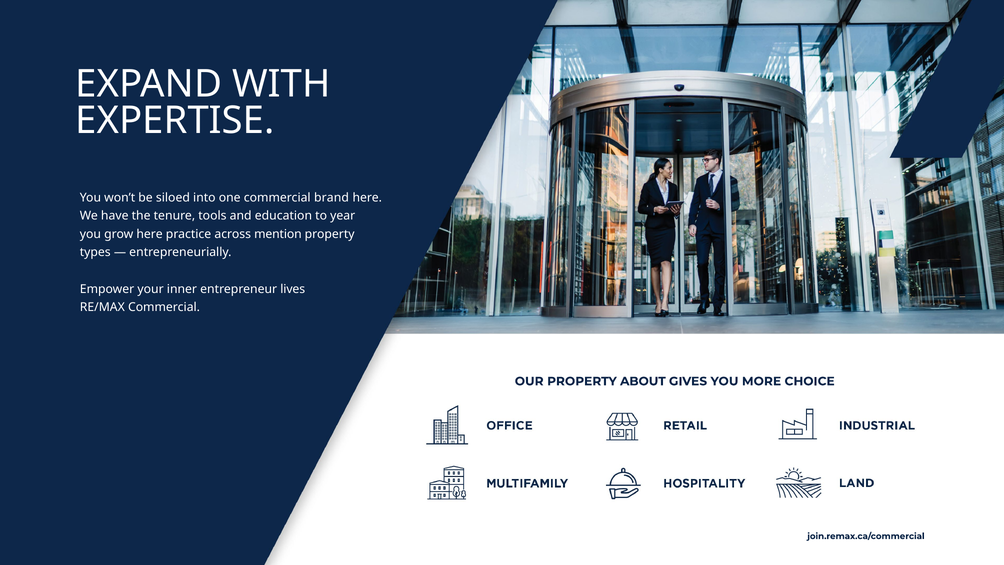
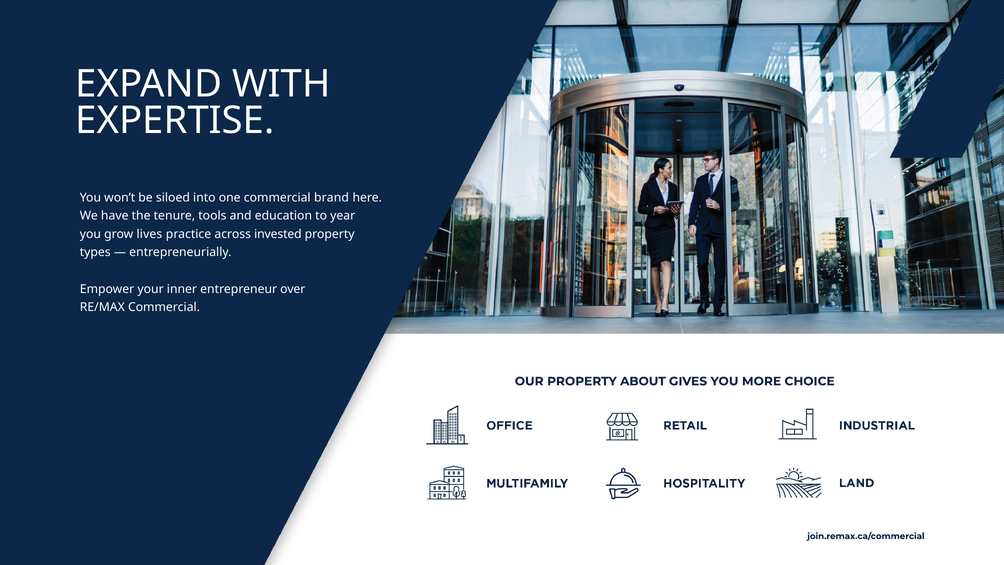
grow here: here -> lives
mention: mention -> invested
lives: lives -> over
